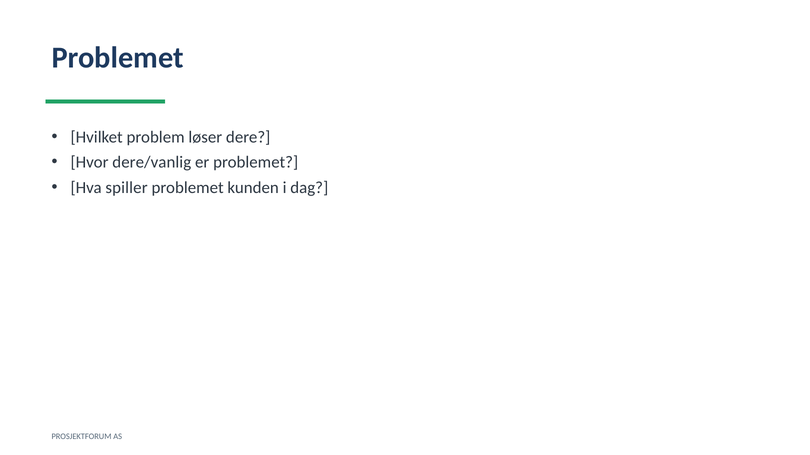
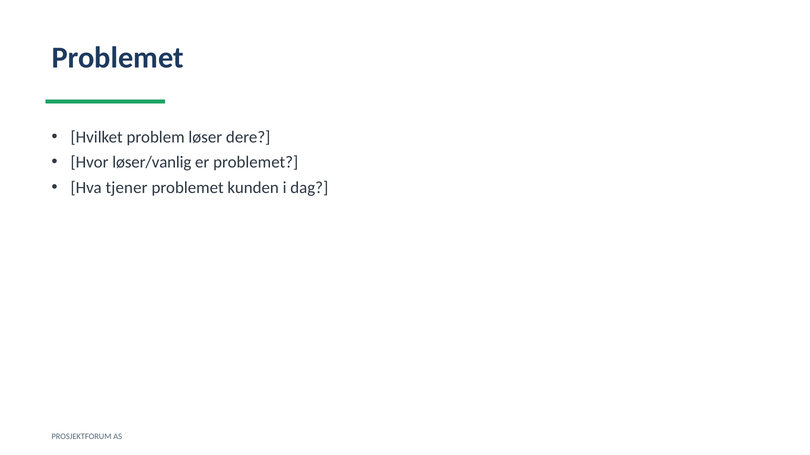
dere/vanlig: dere/vanlig -> løser/vanlig
spiller: spiller -> tjener
